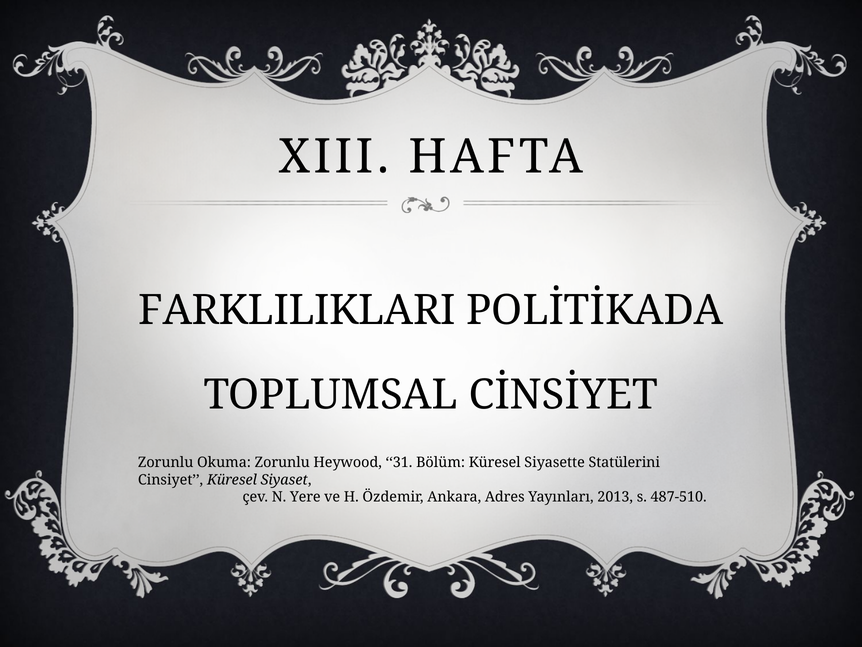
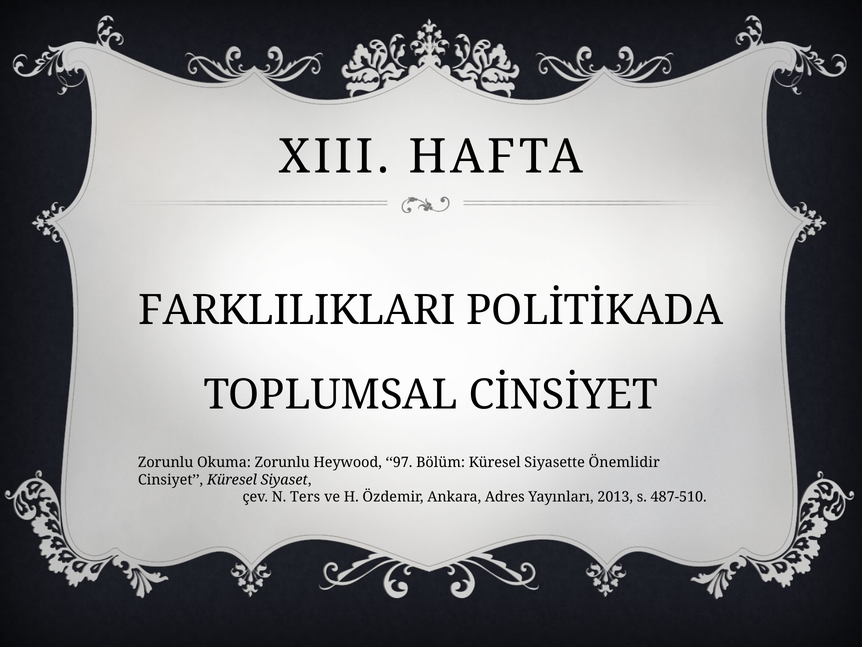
31: 31 -> 97
Statülerini: Statülerini -> Önemlidir
Yere: Yere -> Ters
